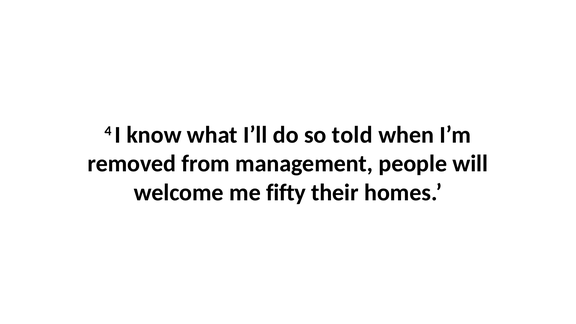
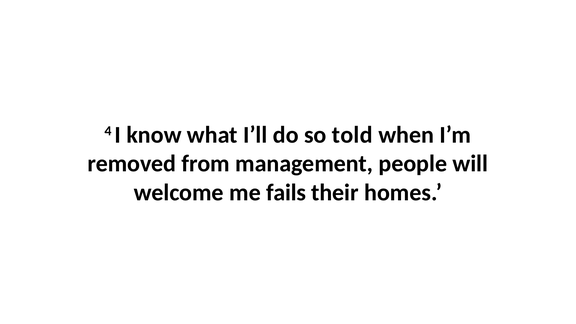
fifty: fifty -> fails
